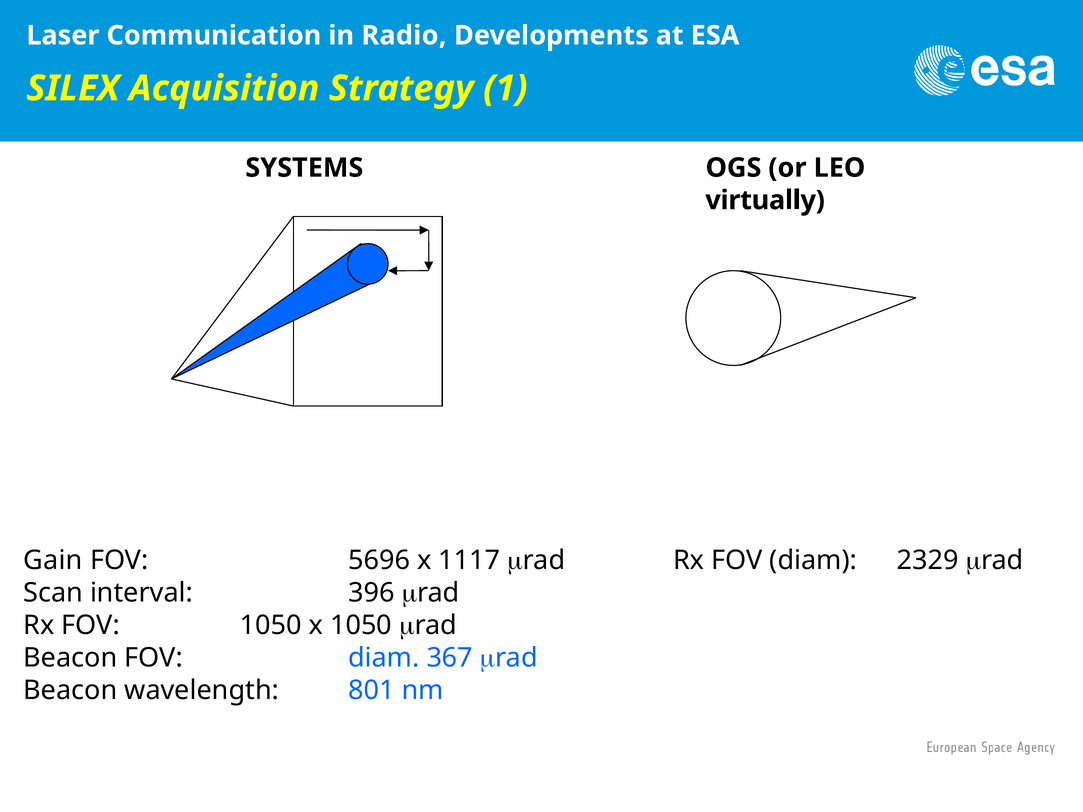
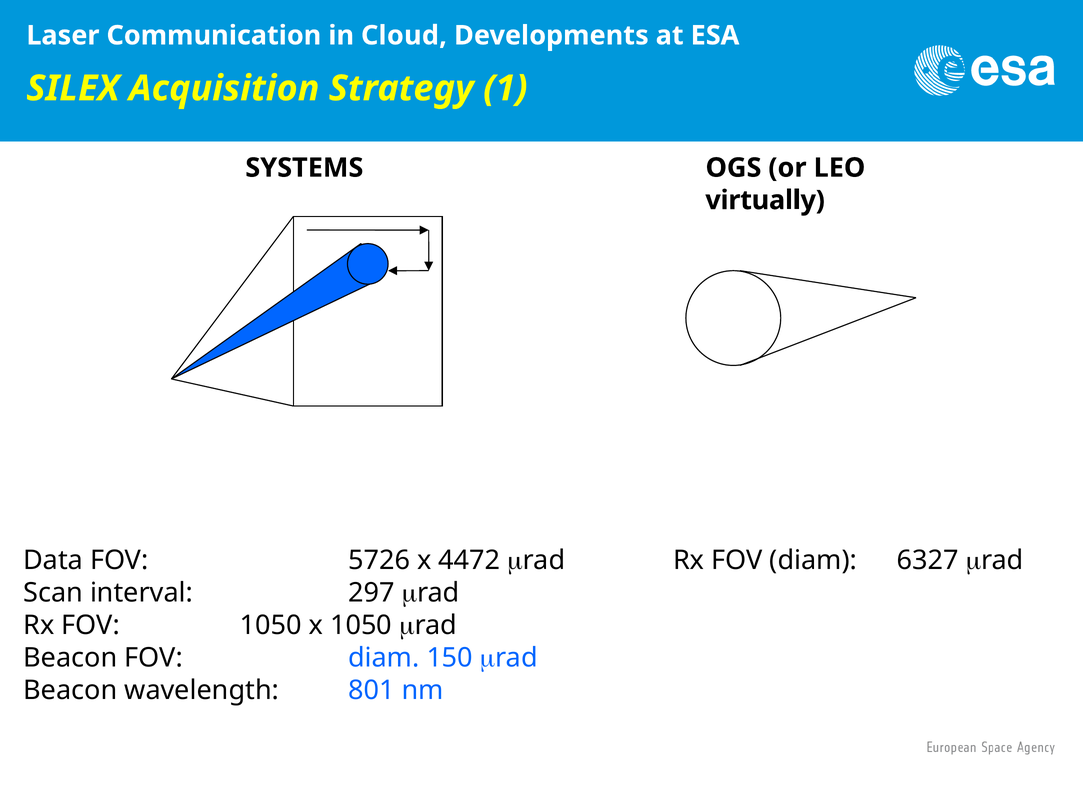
Radio: Radio -> Cloud
Gain: Gain -> Data
5696: 5696 -> 5726
1117: 1117 -> 4472
2329: 2329 -> 6327
396: 396 -> 297
367: 367 -> 150
